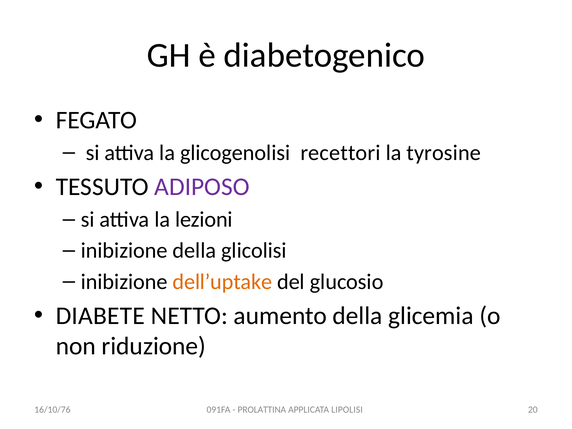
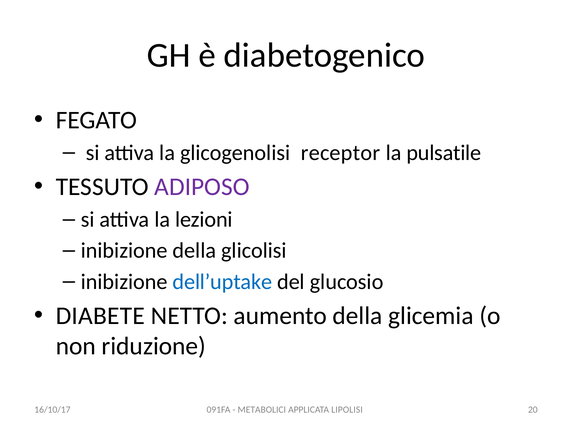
recettori: recettori -> receptor
tyrosine: tyrosine -> pulsatile
dell’uptake colour: orange -> blue
16/10/76: 16/10/76 -> 16/10/17
PROLATTINA: PROLATTINA -> METABOLICI
